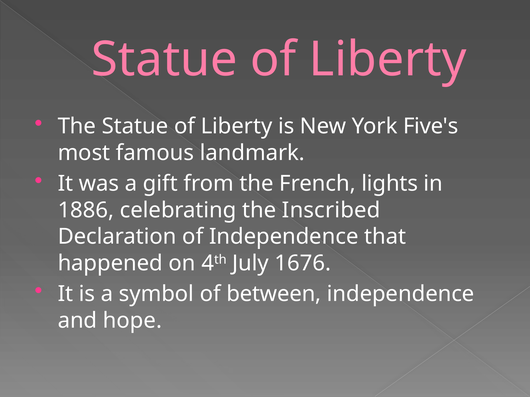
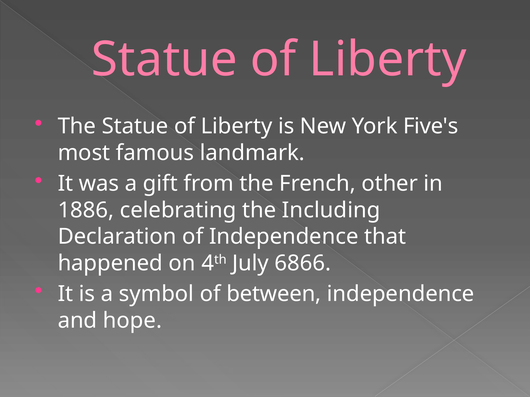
lights: lights -> other
Inscribed: Inscribed -> Including
1676: 1676 -> 6866
